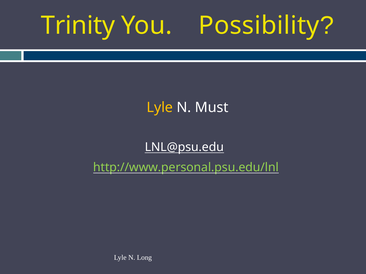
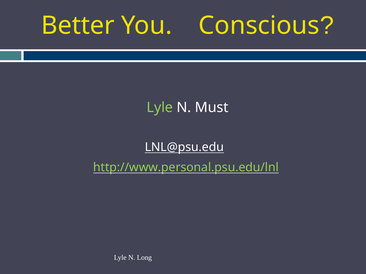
Trinity: Trinity -> Better
Possibility: Possibility -> Conscious
Lyle at (160, 108) colour: yellow -> light green
